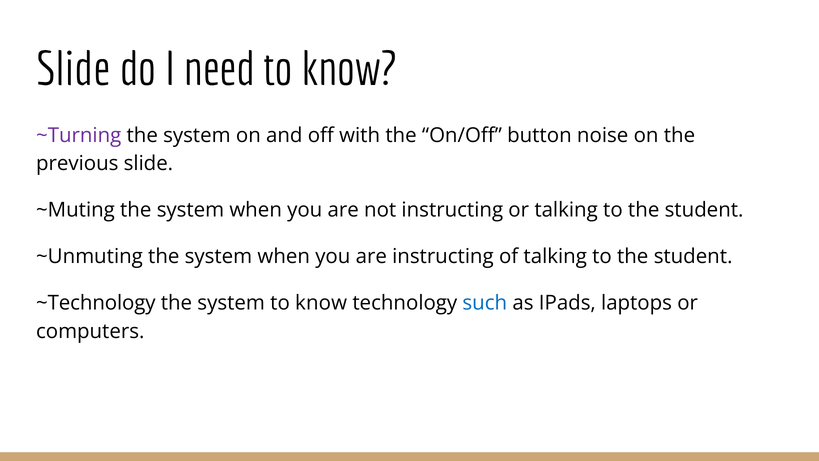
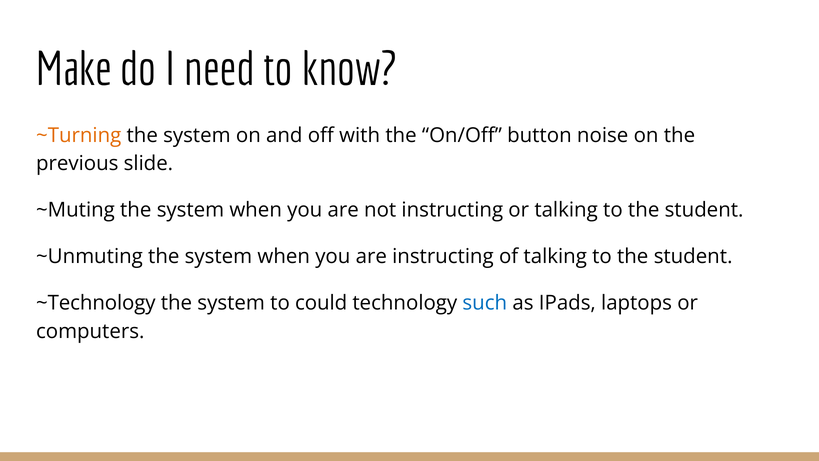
Slide at (73, 69): Slide -> Make
~Turning colour: purple -> orange
system to know: know -> could
